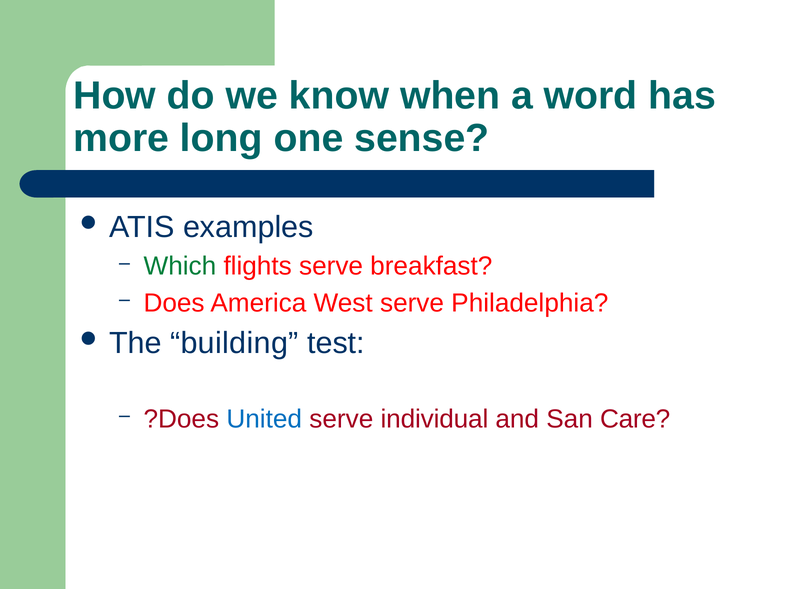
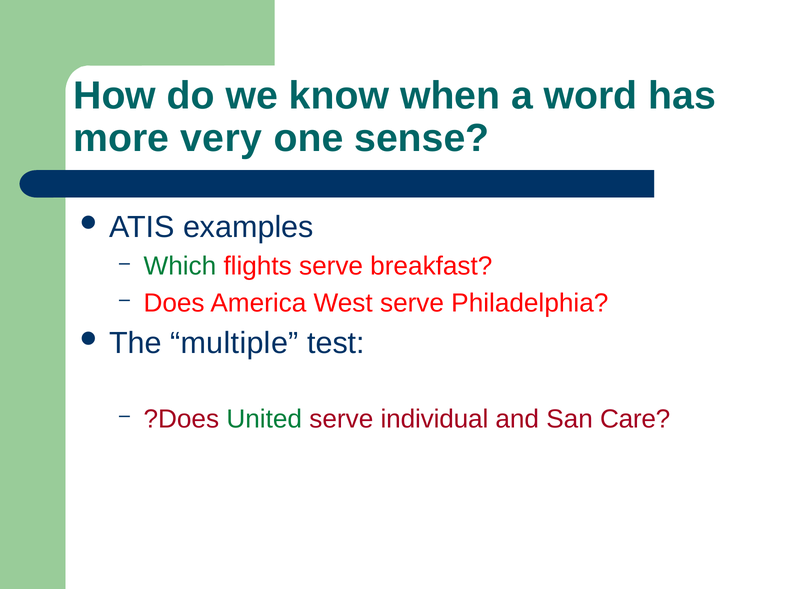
long: long -> very
building: building -> multiple
United colour: blue -> green
